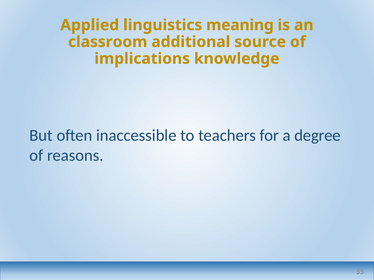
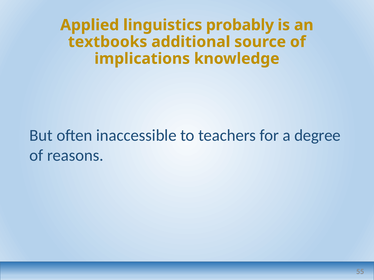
meaning: meaning -> probably
classroom: classroom -> textbooks
